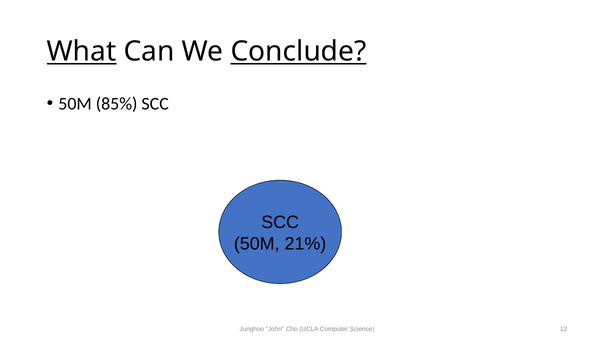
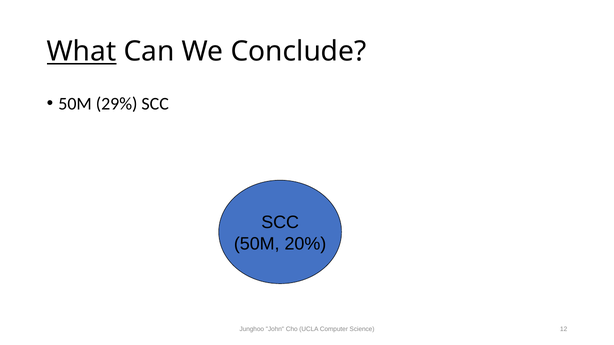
Conclude underline: present -> none
85%: 85% -> 29%
21%: 21% -> 20%
